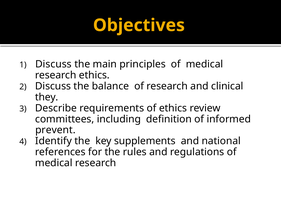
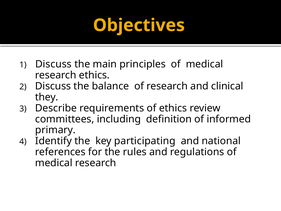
prevent: prevent -> primary
supplements: supplements -> participating
